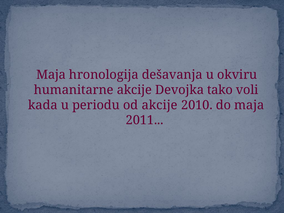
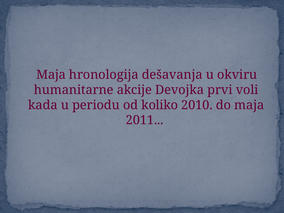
tako: tako -> prvi
od akcije: akcije -> koliko
